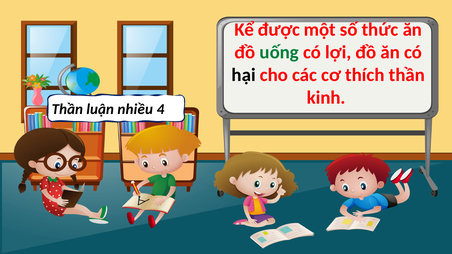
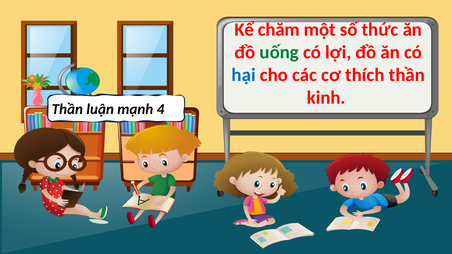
được: được -> chăm
hại colour: black -> blue
nhiều: nhiều -> mạnh
